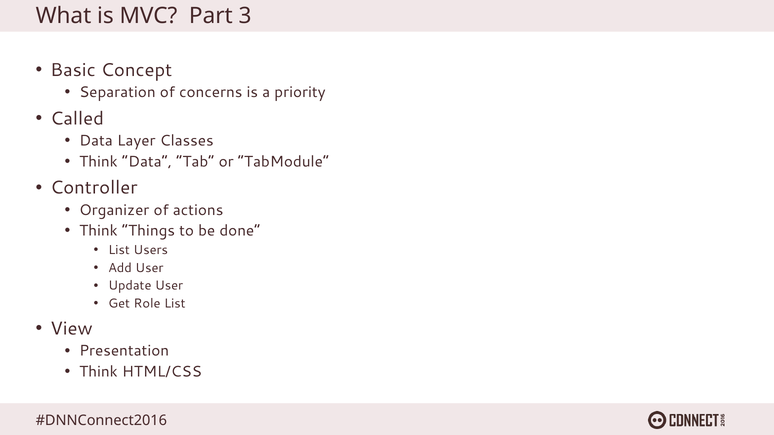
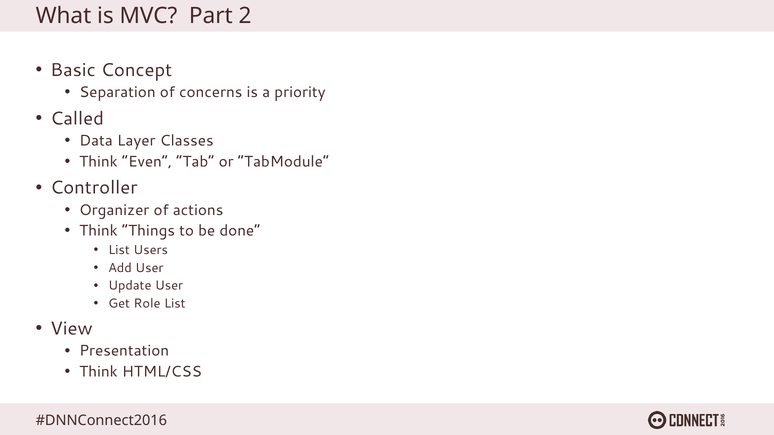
3: 3 -> 2
Think Data: Data -> Even
